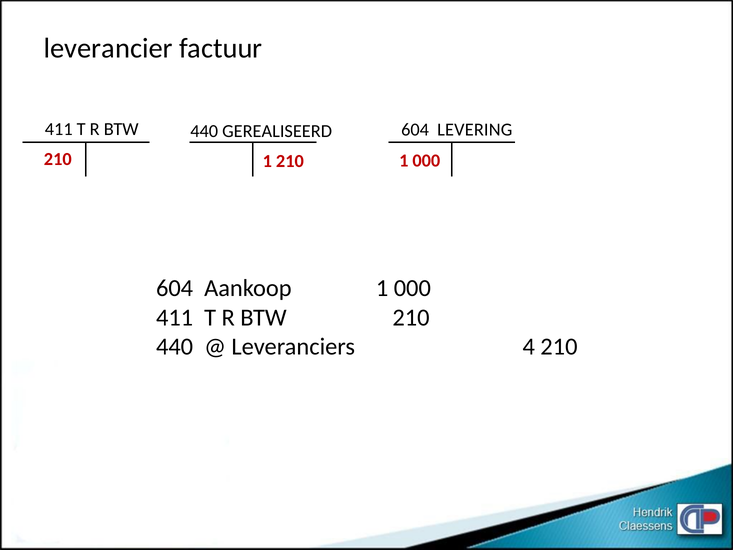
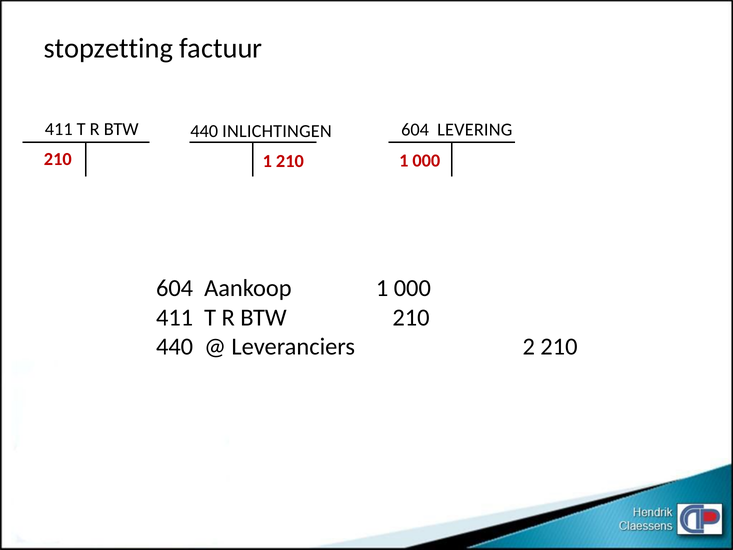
leverancier: leverancier -> stopzetting
GEREALISEERD: GEREALISEERD -> INLICHTINGEN
4: 4 -> 2
